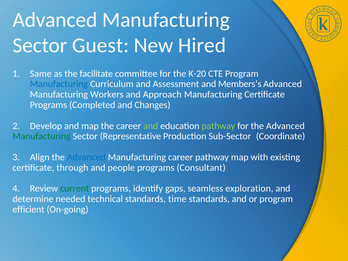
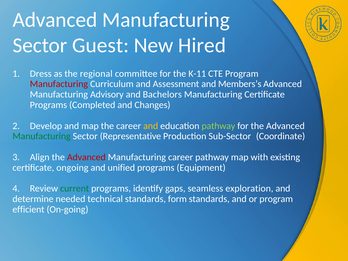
Same: Same -> Dress
facilitate: facilitate -> regional
K-20: K-20 -> K-11
Manufacturing at (59, 84) colour: blue -> red
Workers: Workers -> Advisory
Approach: Approach -> Bachelors
and at (151, 126) colour: light green -> yellow
Advanced at (86, 157) colour: blue -> red
through: through -> ongoing
people: people -> unified
Consultant: Consultant -> Equipment
time: time -> form
